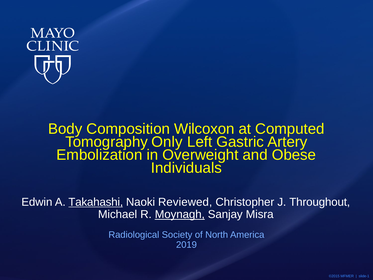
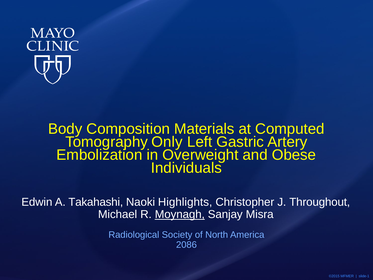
Wilcoxon: Wilcoxon -> Materials
Takahashi underline: present -> none
Reviewed: Reviewed -> Highlights
2019: 2019 -> 2086
